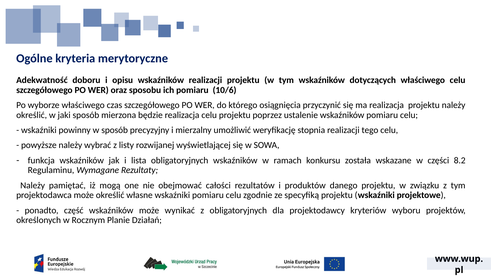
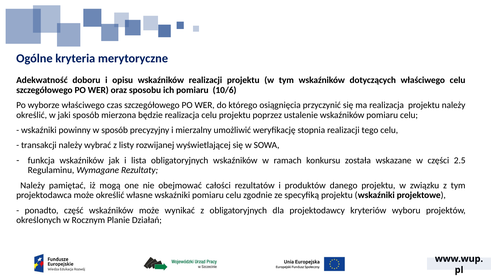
powyższe: powyższe -> transakcji
8.2: 8.2 -> 2.5
